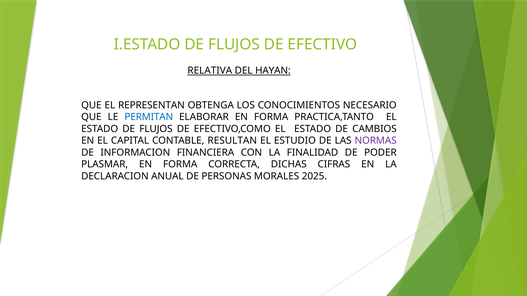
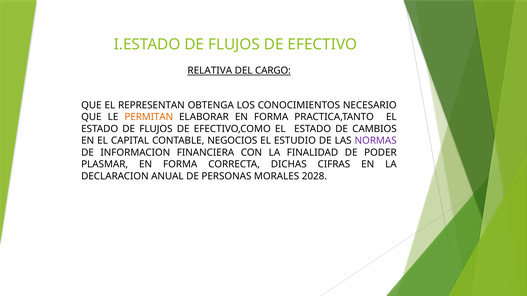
HAYAN: HAYAN -> CARGO
PERMITAN colour: blue -> orange
RESULTAN: RESULTAN -> NEGOCIOS
2025: 2025 -> 2028
